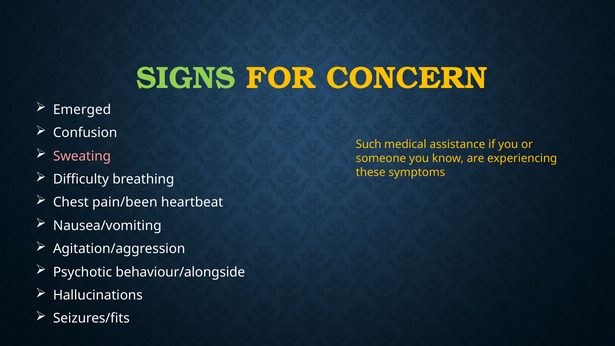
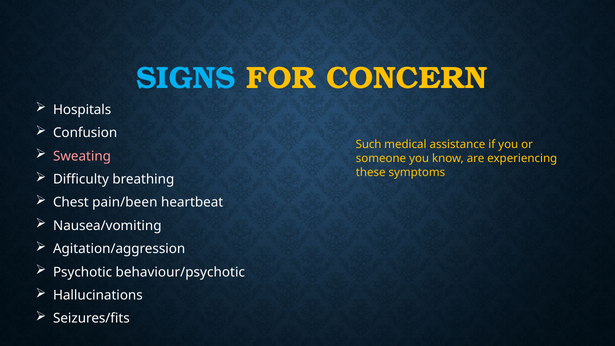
SIGNS colour: light green -> light blue
Emerged: Emerged -> Hospitals
behaviour/alongside: behaviour/alongside -> behaviour/psychotic
